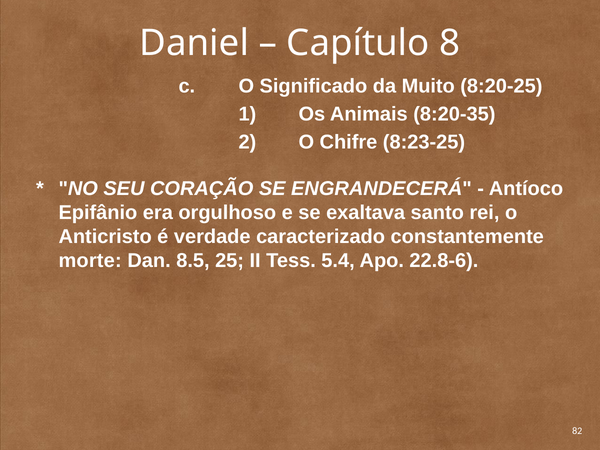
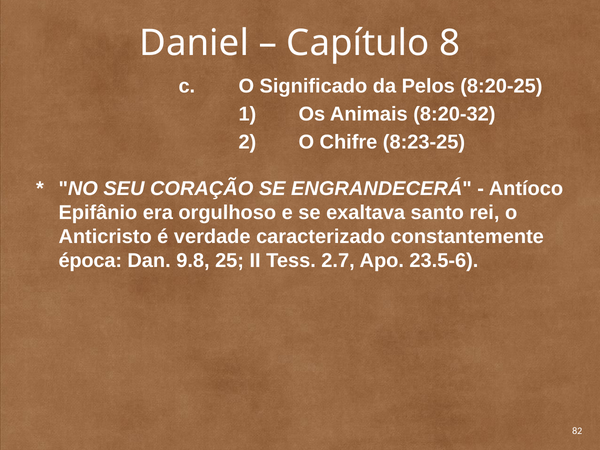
Muito: Muito -> Pelos
8:20-35: 8:20-35 -> 8:20-32
morte: morte -> época
8.5: 8.5 -> 9.8
5.4: 5.4 -> 2.7
22.8-6: 22.8-6 -> 23.5-6
